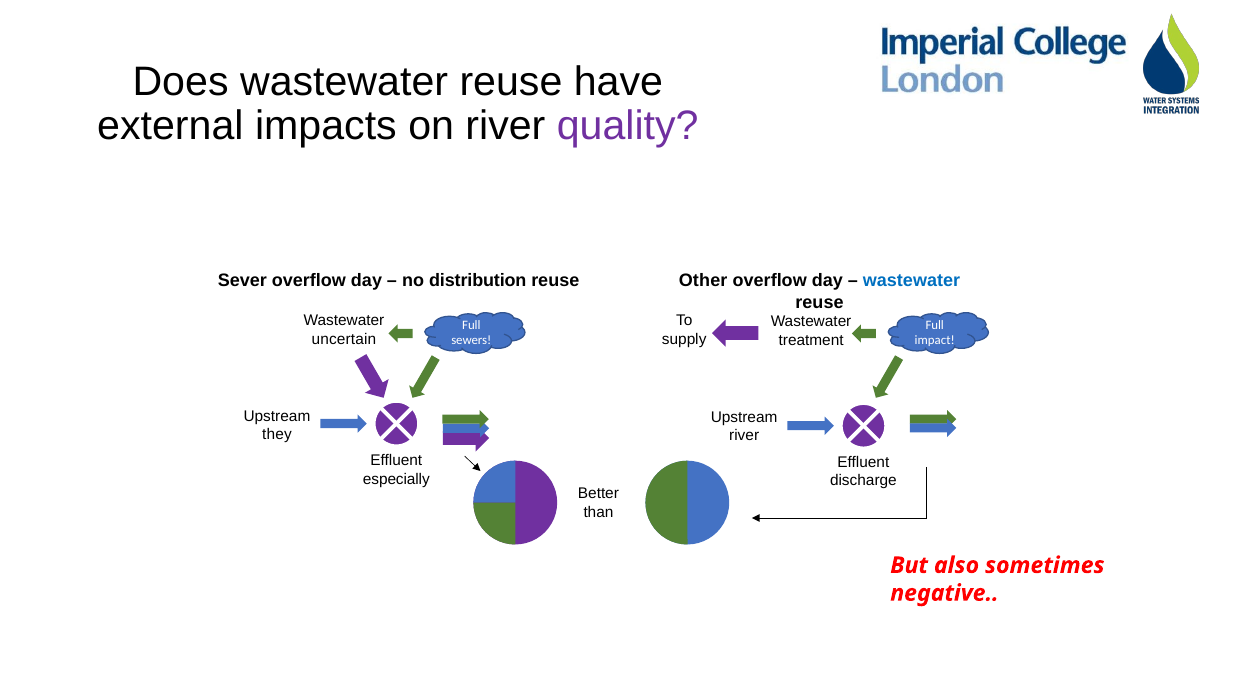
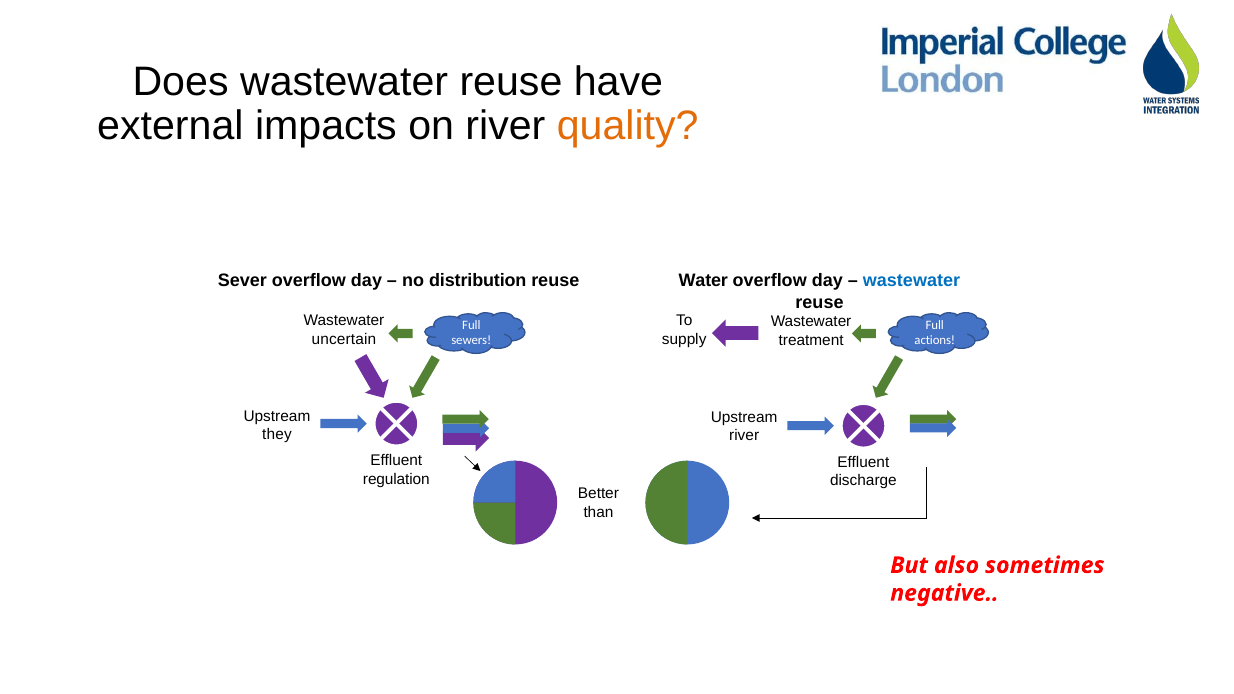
quality colour: purple -> orange
Other: Other -> Water
impact: impact -> actions
especially: especially -> regulation
